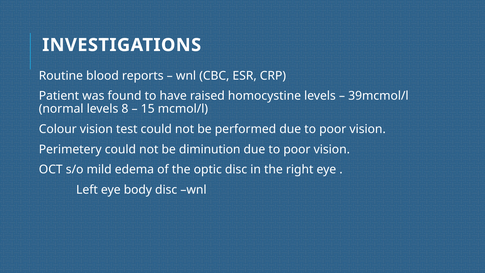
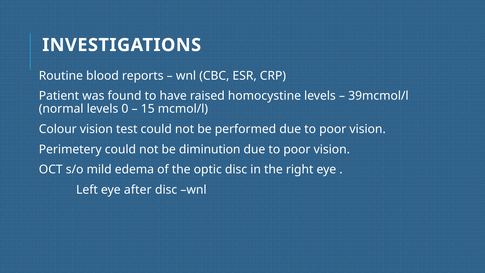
8: 8 -> 0
body: body -> after
